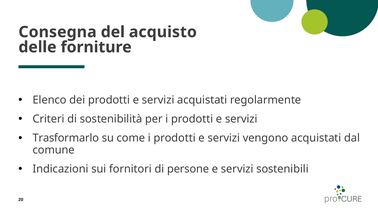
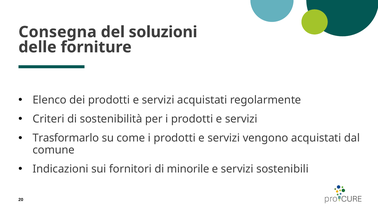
acquisto: acquisto -> soluzioni
persone: persone -> minorile
